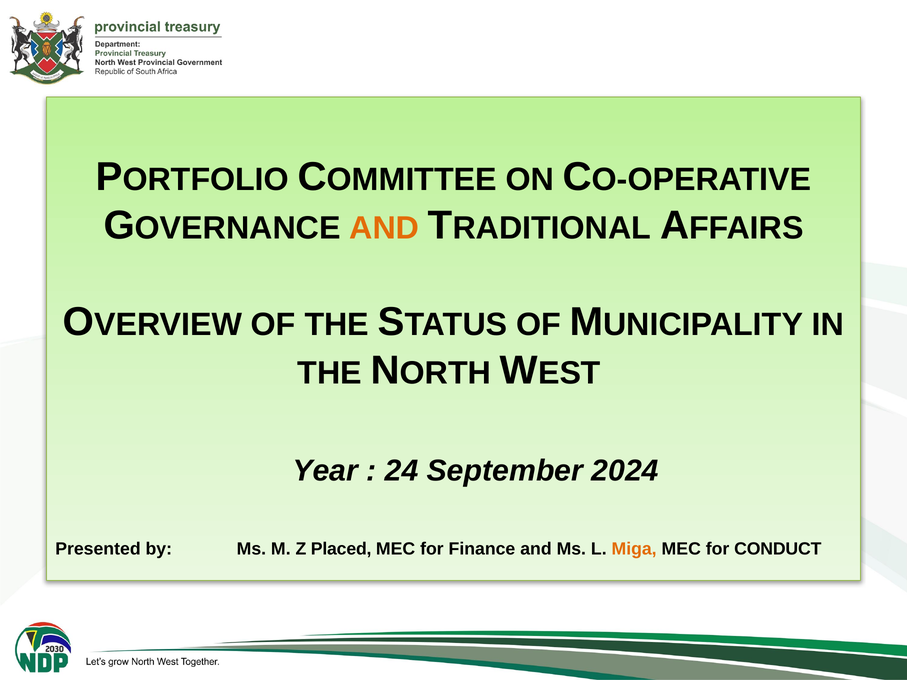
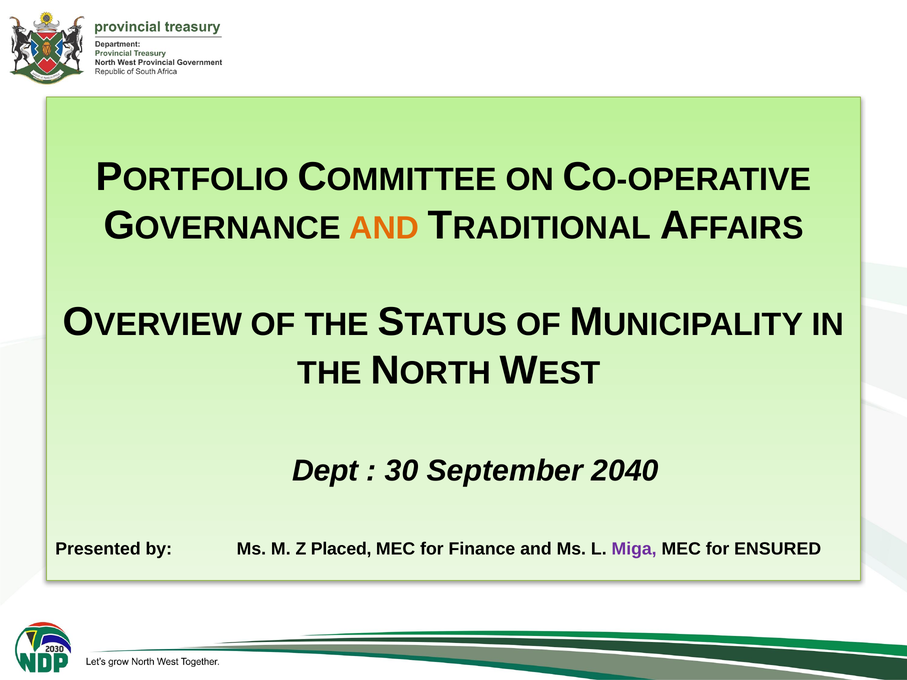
Year: Year -> Dept
24: 24 -> 30
2024: 2024 -> 2040
Miga colour: orange -> purple
CONDUCT: CONDUCT -> ENSURED
